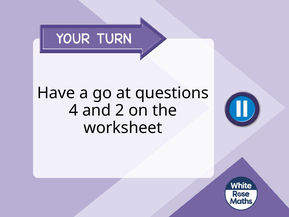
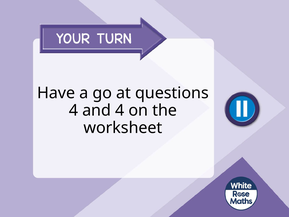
and 2: 2 -> 4
